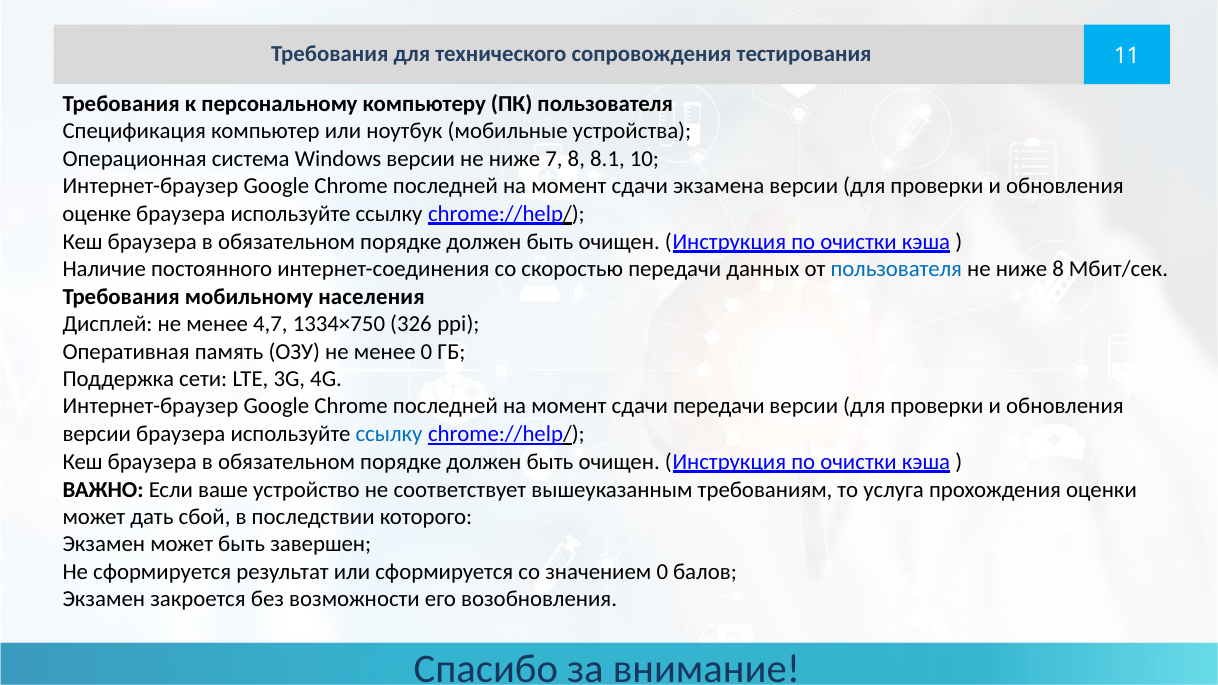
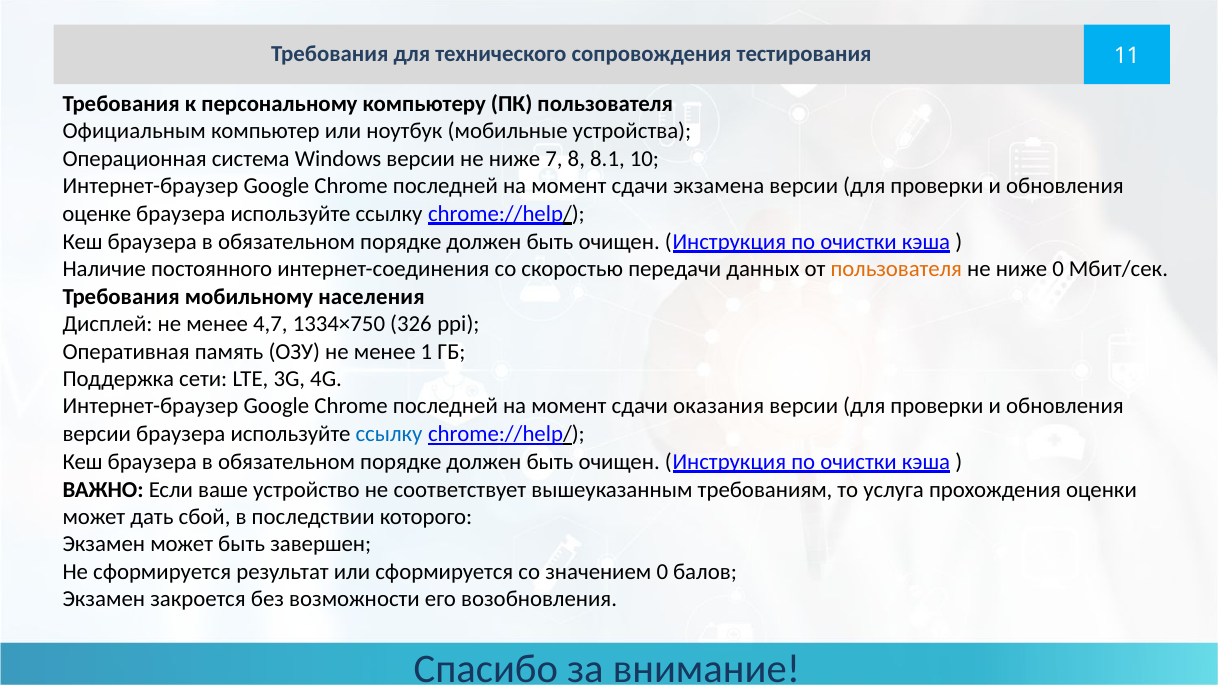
Спецификация: Спецификация -> Официальным
пользователя at (896, 269) colour: blue -> orange
ниже 8: 8 -> 0
менее 0: 0 -> 1
сдачи передачи: передачи -> оказания
